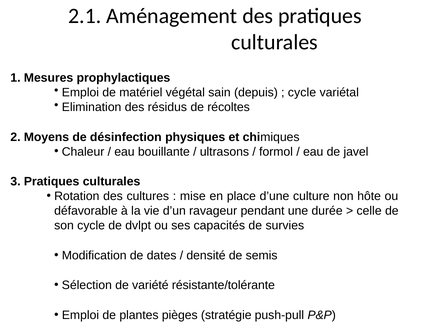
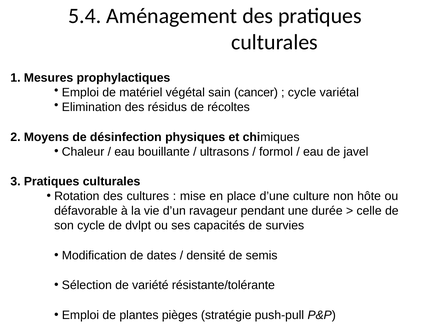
2.1: 2.1 -> 5.4
depuis: depuis -> cancer
